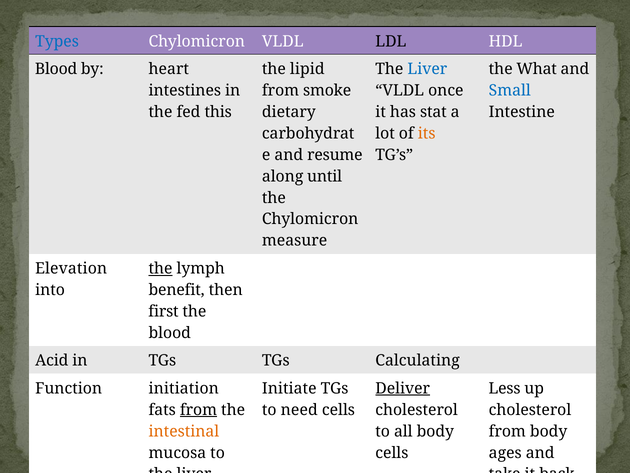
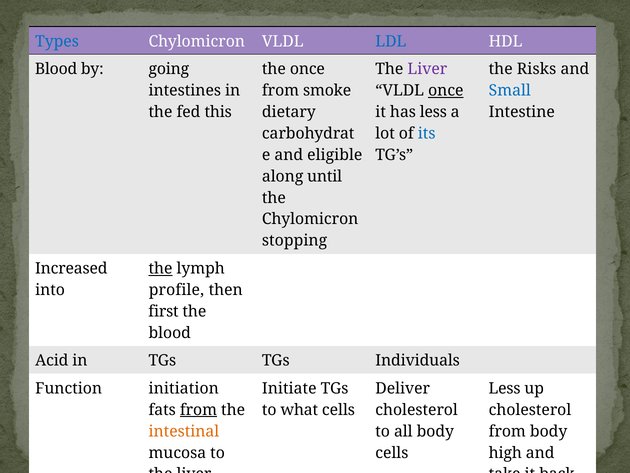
LDL colour: black -> blue
heart: heart -> going
the lipid: lipid -> once
Liver at (427, 69) colour: blue -> purple
What: What -> Risks
once at (446, 90) underline: none -> present
has stat: stat -> less
its colour: orange -> blue
resume: resume -> eligible
measure: measure -> stopping
Elevation: Elevation -> Increased
benefit: benefit -> profile
Calculating: Calculating -> Individuals
Deliver underline: present -> none
need: need -> what
ages: ages -> high
